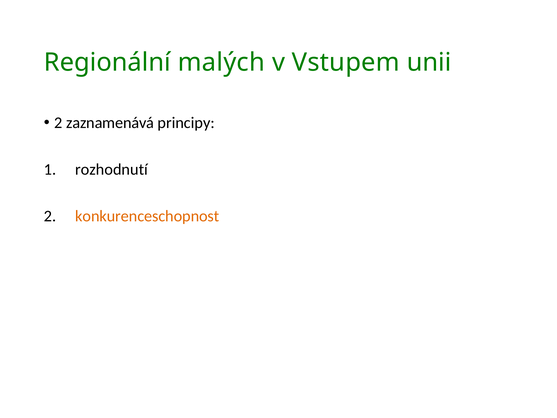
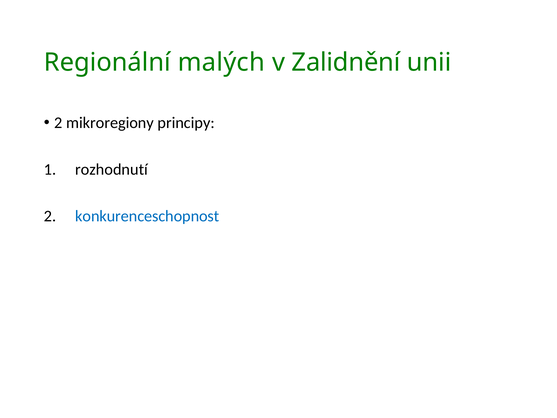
Vstupem: Vstupem -> Zalidnění
zaznamenává: zaznamenává -> mikroregiony
konkurenceschopnost colour: orange -> blue
